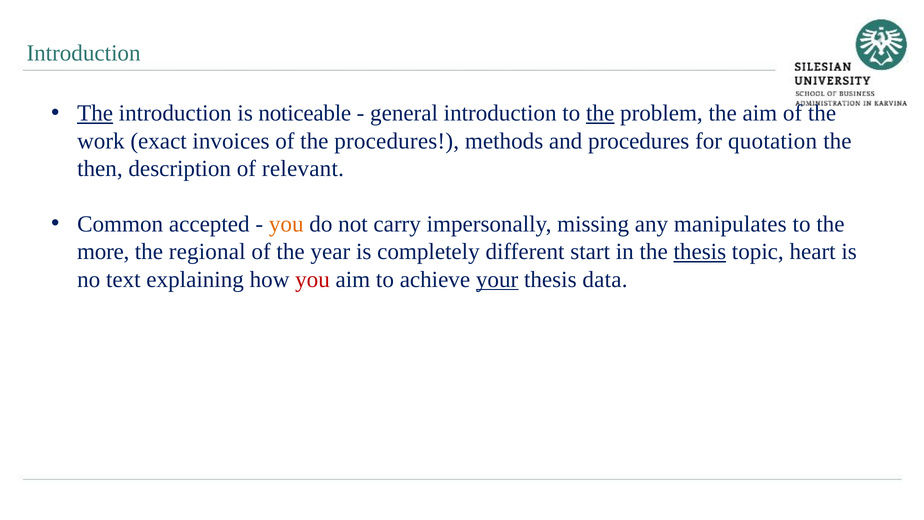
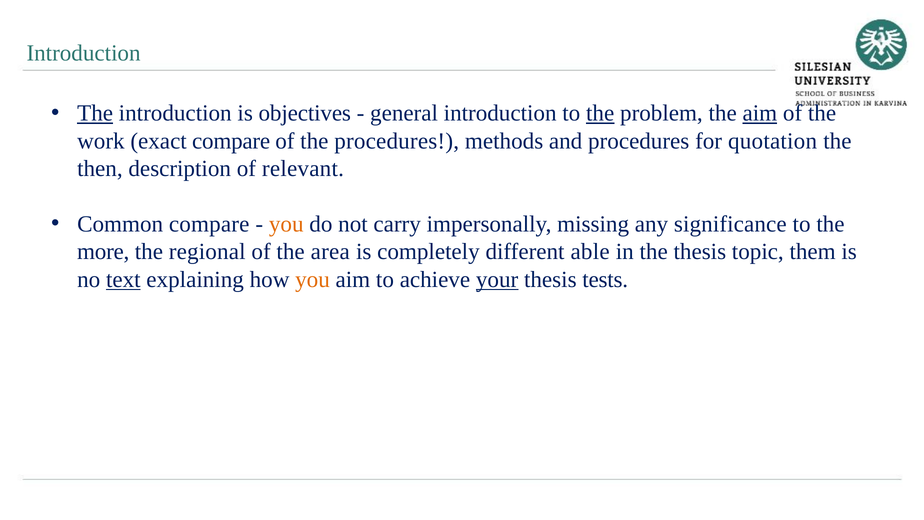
noticeable: noticeable -> objectives
aim at (760, 113) underline: none -> present
exact invoices: invoices -> compare
Common accepted: accepted -> compare
manipulates: manipulates -> significance
year: year -> area
start: start -> able
thesis at (700, 252) underline: present -> none
heart: heart -> them
text underline: none -> present
you at (313, 279) colour: red -> orange
data: data -> tests
